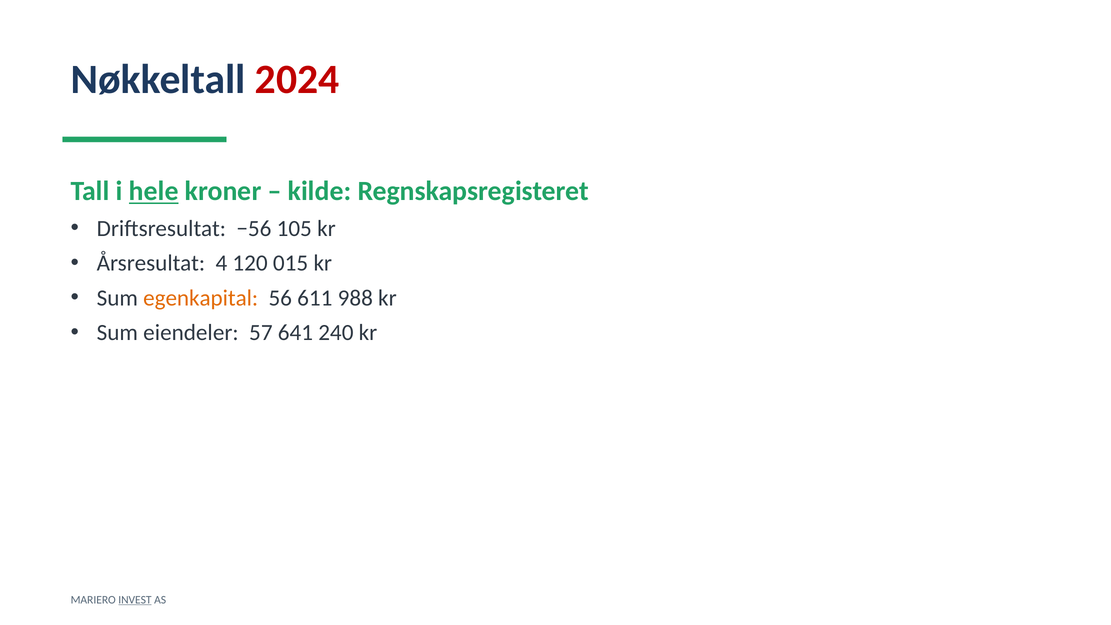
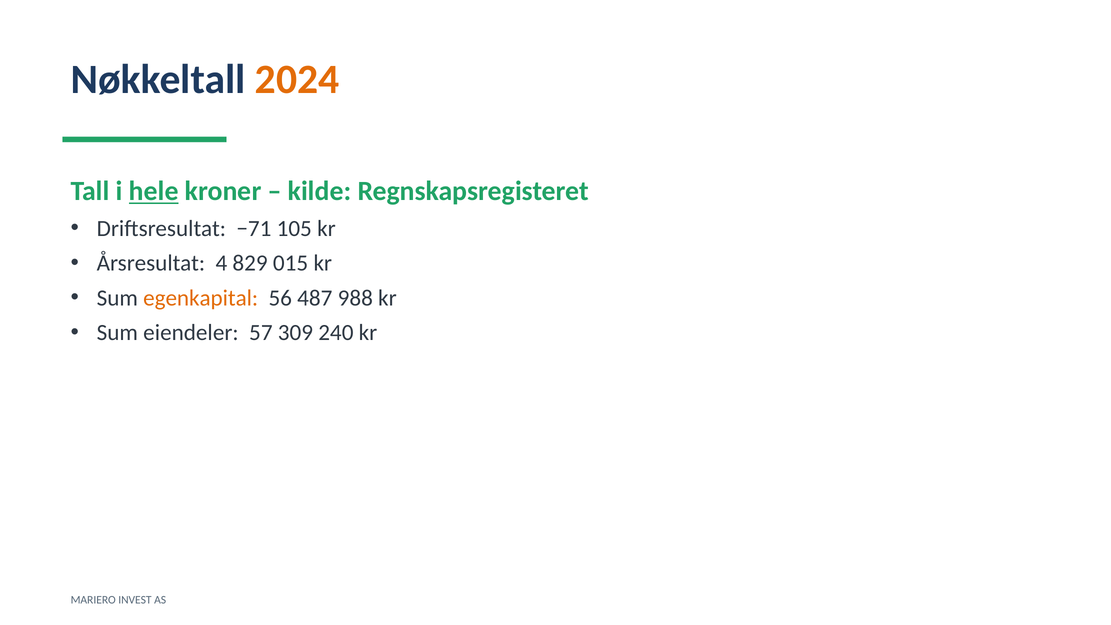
2024 colour: red -> orange
−56: −56 -> −71
120: 120 -> 829
611: 611 -> 487
641: 641 -> 309
INVEST underline: present -> none
